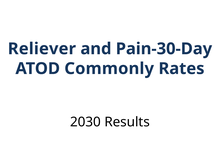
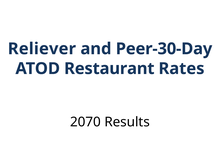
Pain-30-Day: Pain-30-Day -> Peer-30-Day
Commonly: Commonly -> Restaurant
2030: 2030 -> 2070
